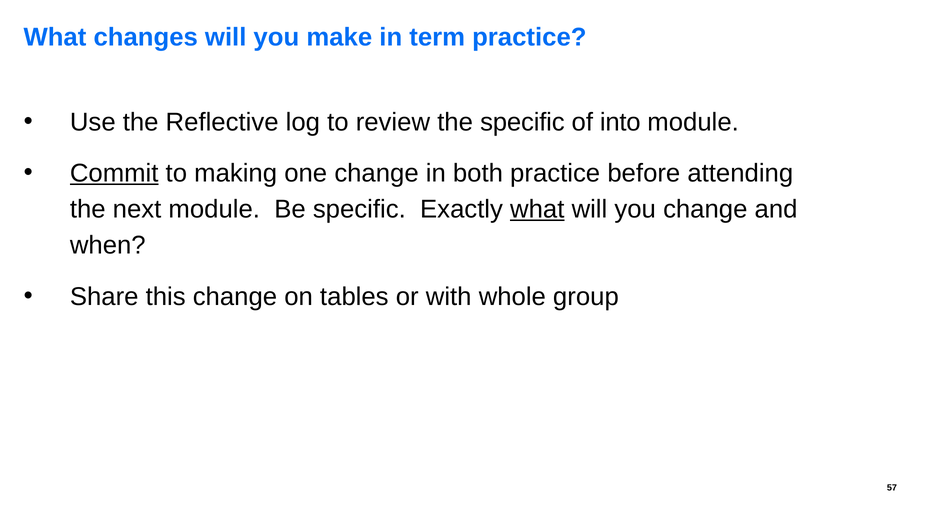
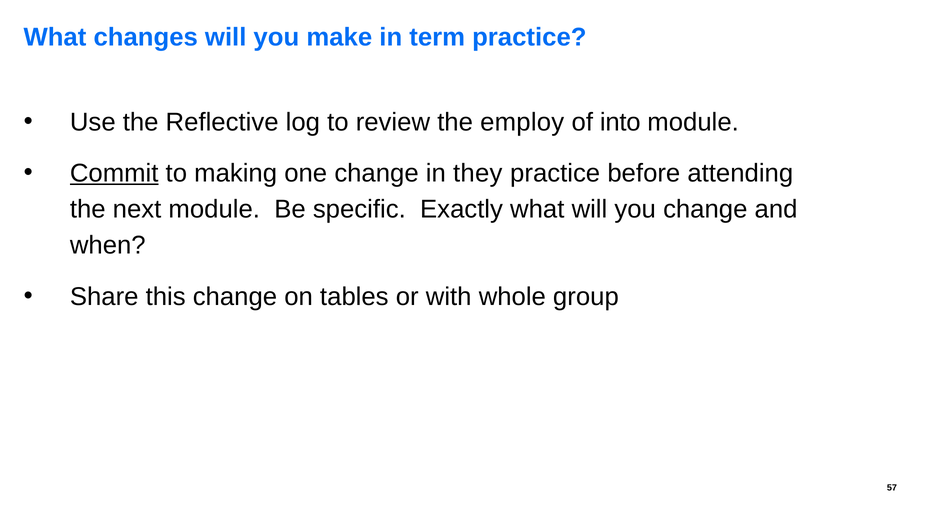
the specific: specific -> employ
both: both -> they
what at (537, 210) underline: present -> none
